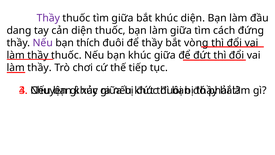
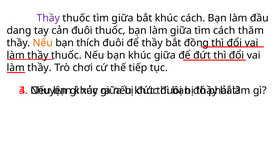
khúc diện: diện -> cách
cản diện: diện -> đuôi
đứng: đứng -> thăm
Nếu at (43, 43) colour: purple -> orange
vòng: vòng -> đồng
